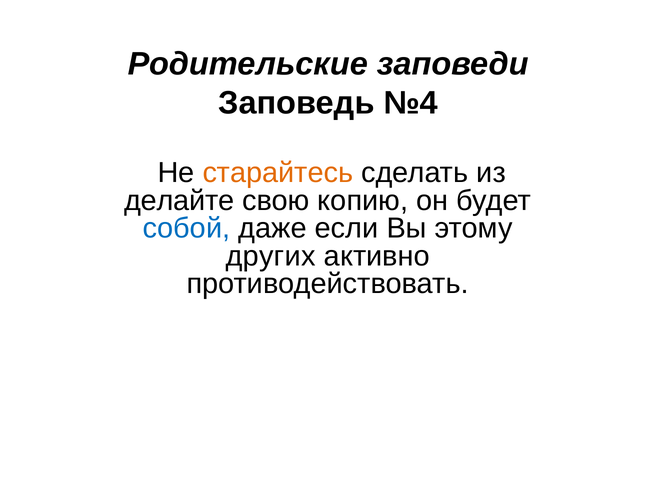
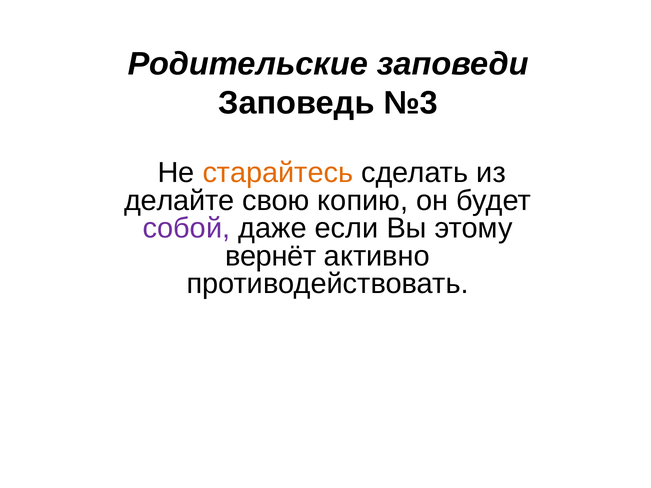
№4: №4 -> №3
собой colour: blue -> purple
других: других -> вернёт
